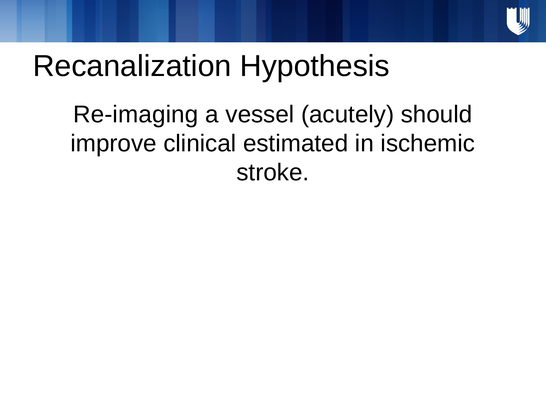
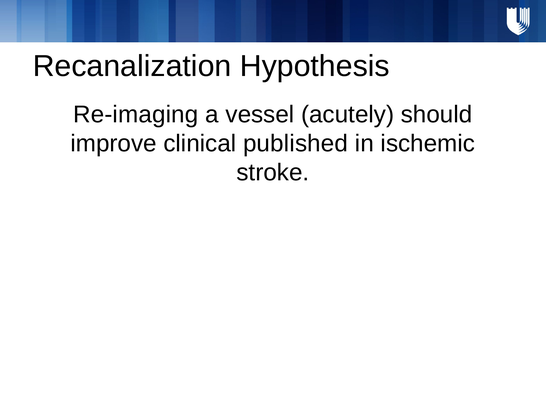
estimated: estimated -> published
